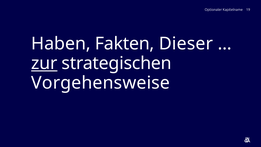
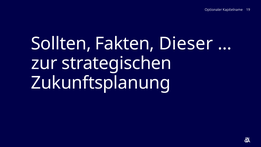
Haben: Haben -> Sollten
zur underline: present -> none
Vorgehensweise: Vorgehensweise -> Zukunftsplanung
